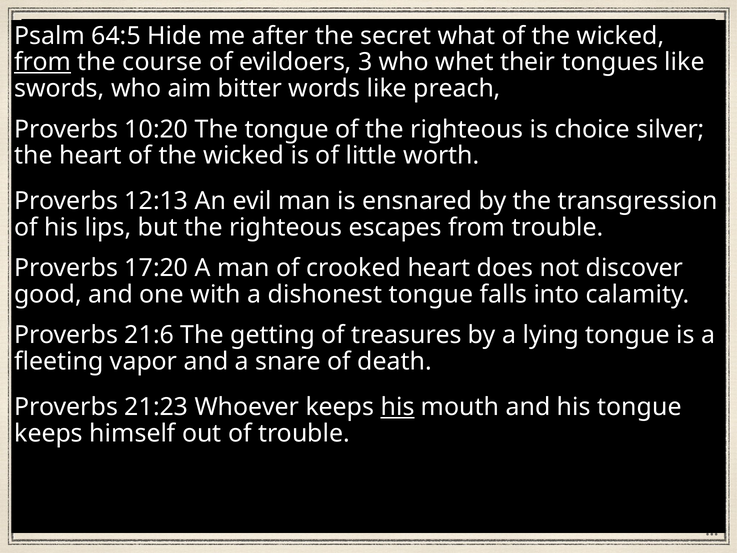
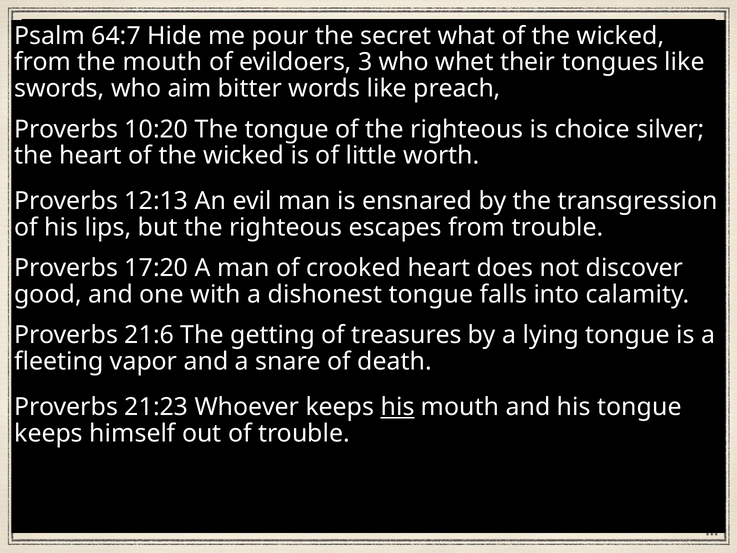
64:5: 64:5 -> 64:7
after: after -> pour
from at (43, 62) underline: present -> none
the course: course -> mouth
